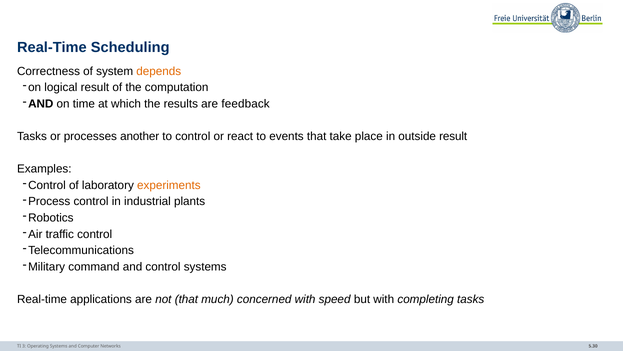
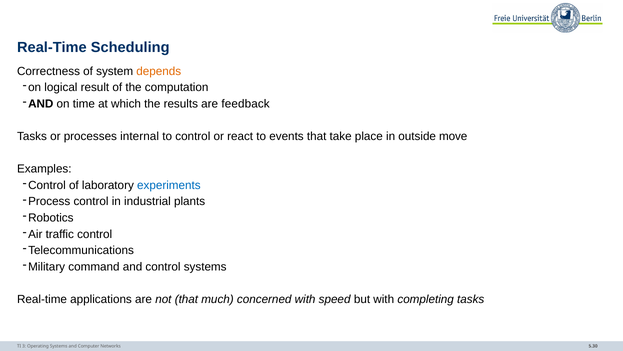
another: another -> internal
outside result: result -> move
experiments colour: orange -> blue
